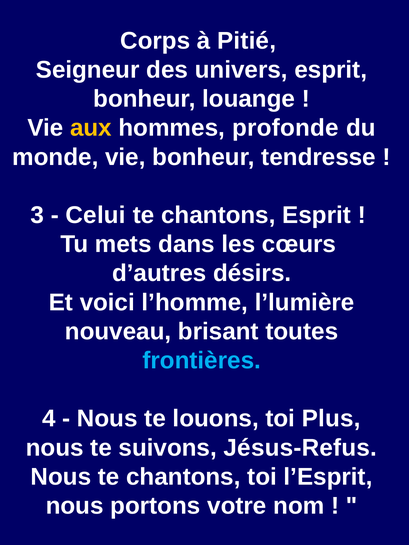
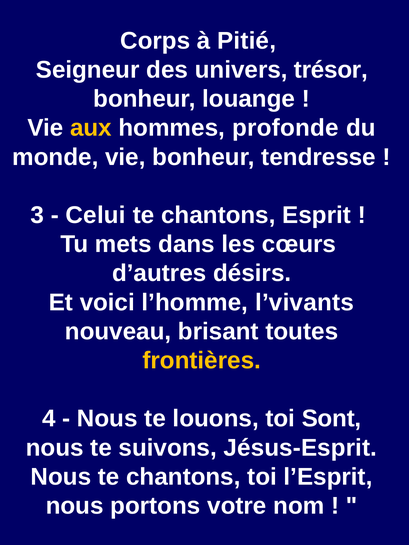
univers esprit: esprit -> trésor
l’lumière: l’lumière -> l’vivants
frontières colour: light blue -> yellow
Plus: Plus -> Sont
Jésus-Refus: Jésus-Refus -> Jésus-Esprit
